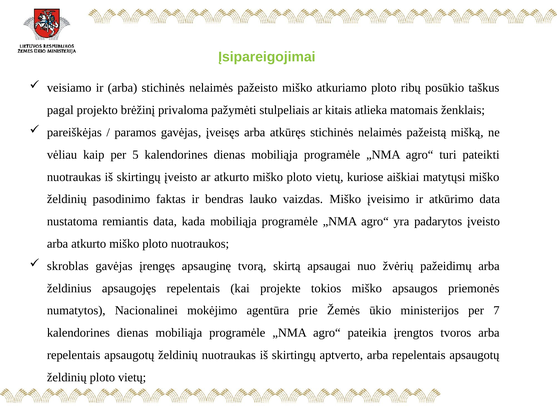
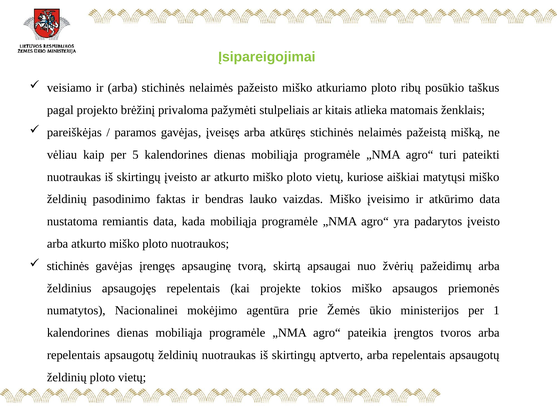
skroblas at (68, 266): skroblas -> stichinės
7: 7 -> 1
